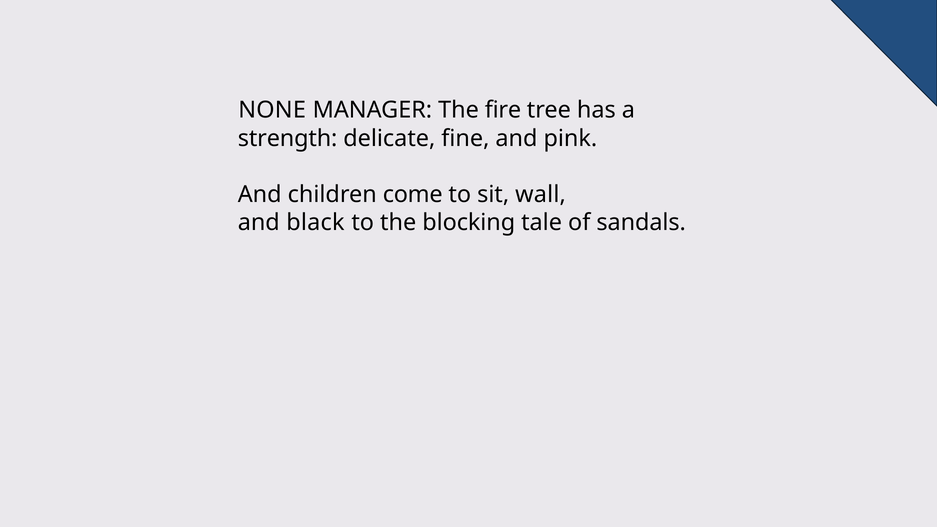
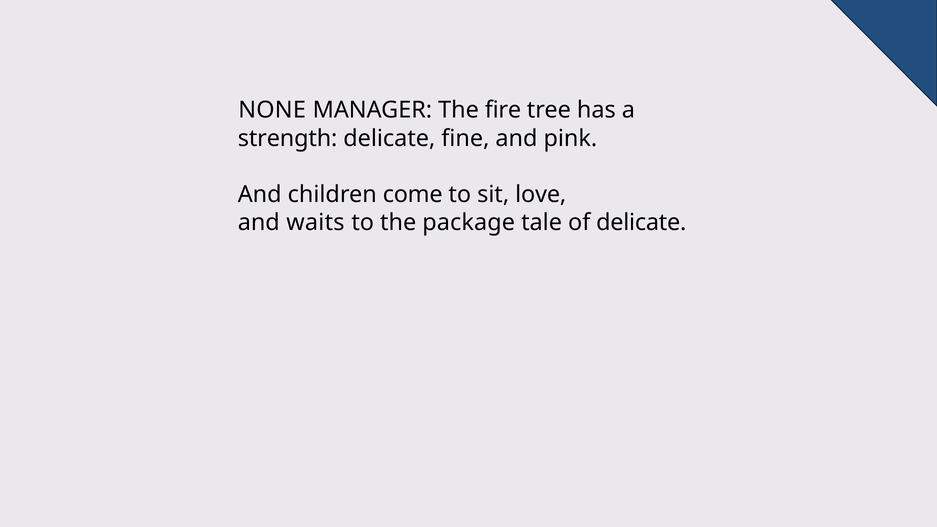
wall: wall -> love
black: black -> waits
blocking: blocking -> package
of sandals: sandals -> delicate
